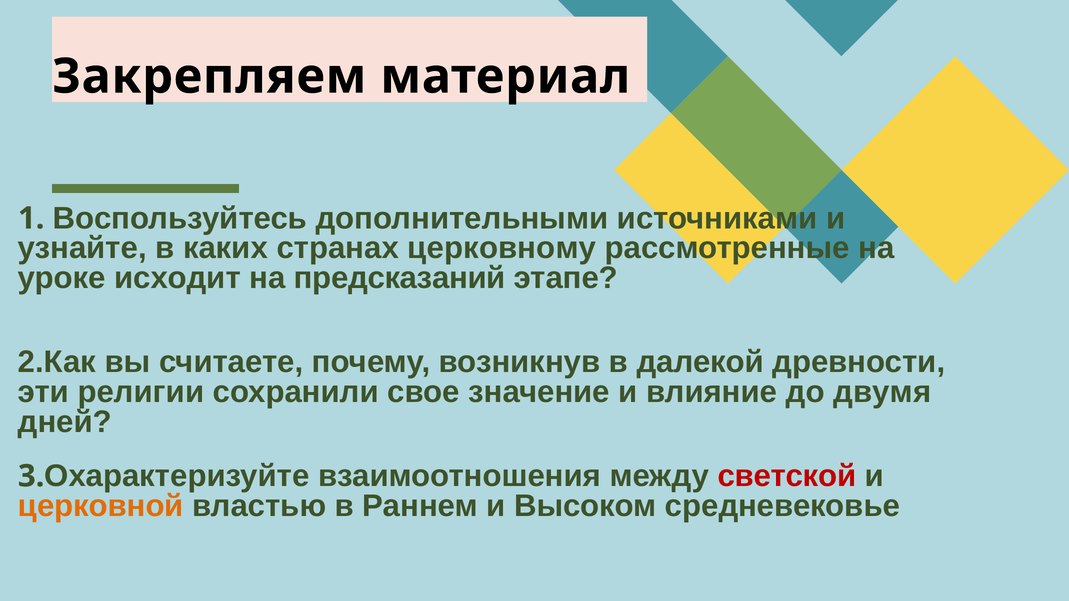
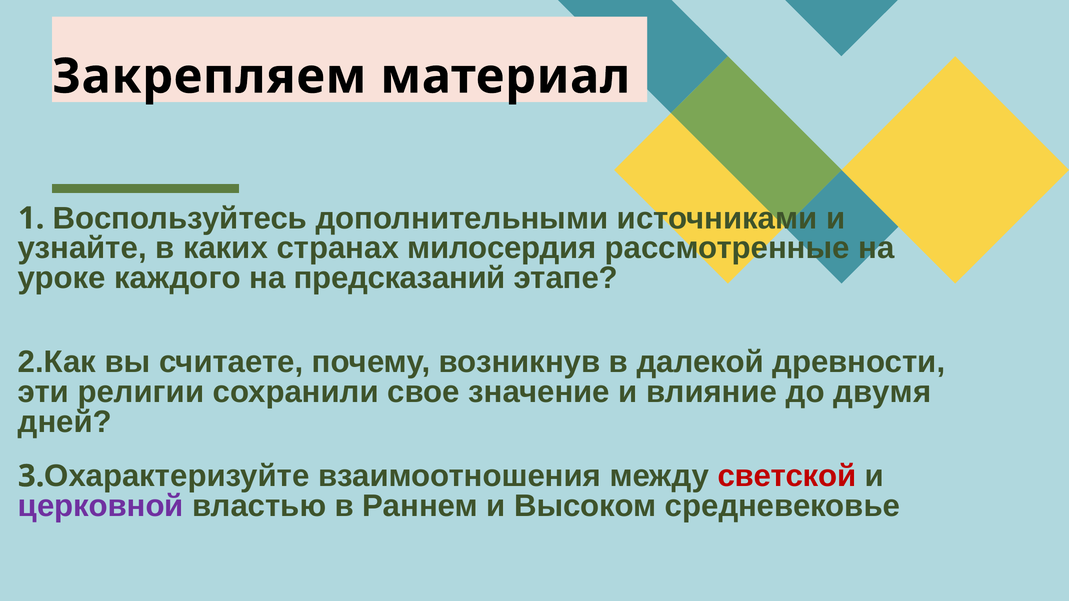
церковному: церковному -> милосердия
исходит: исходит -> каждого
церковной colour: orange -> purple
